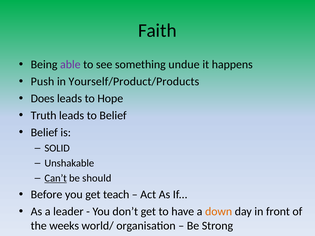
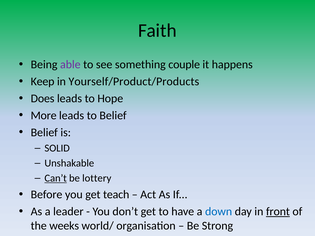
undue: undue -> couple
Push: Push -> Keep
Truth: Truth -> More
should: should -> lottery
down colour: orange -> blue
front underline: none -> present
